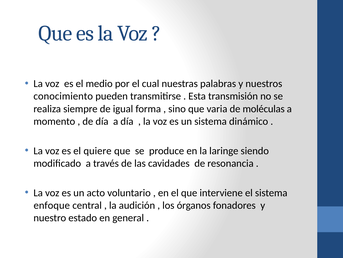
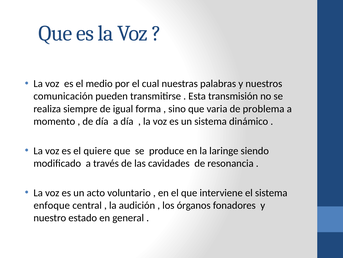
conocimiento: conocimiento -> comunicación
moléculas: moléculas -> problema
